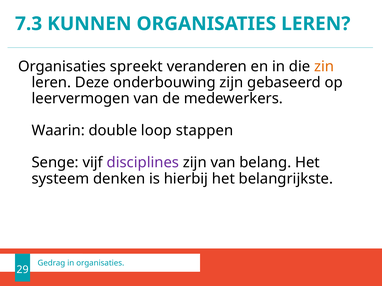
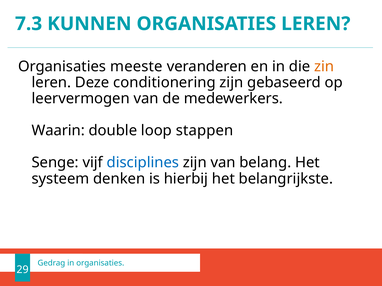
spreekt: spreekt -> meeste
onderbouwing: onderbouwing -> conditionering
disciplines colour: purple -> blue
